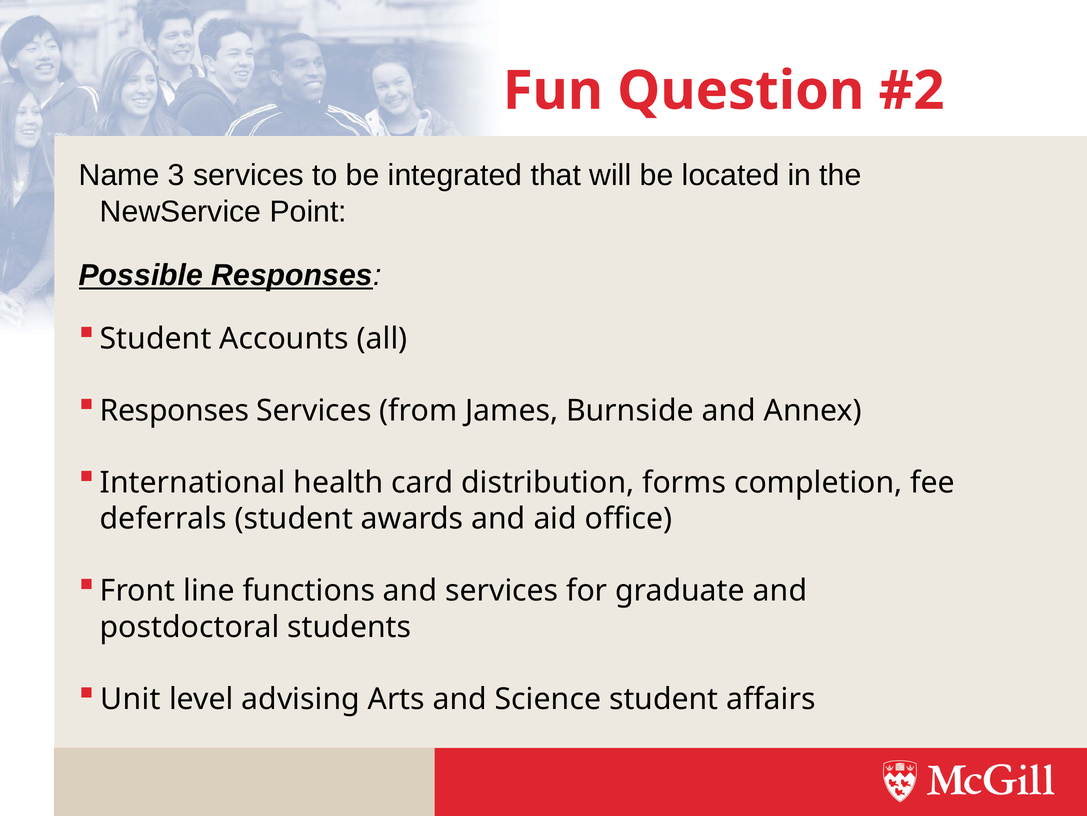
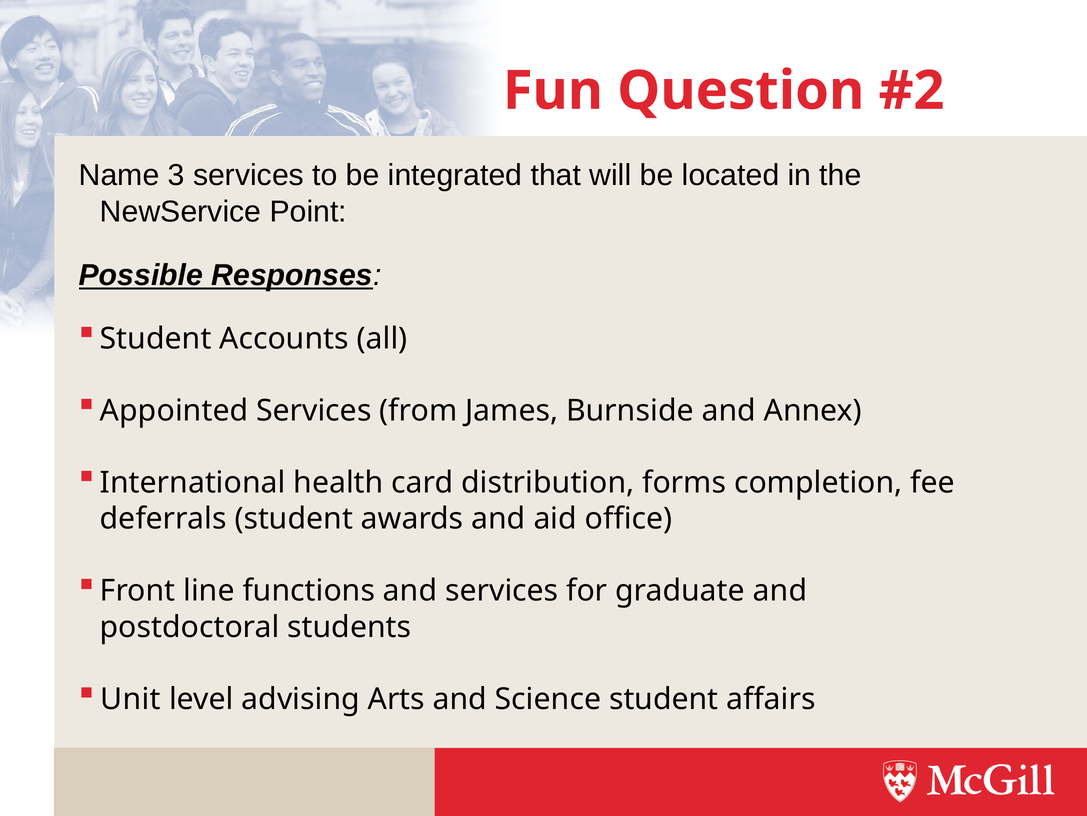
Responses at (174, 410): Responses -> Appointed
